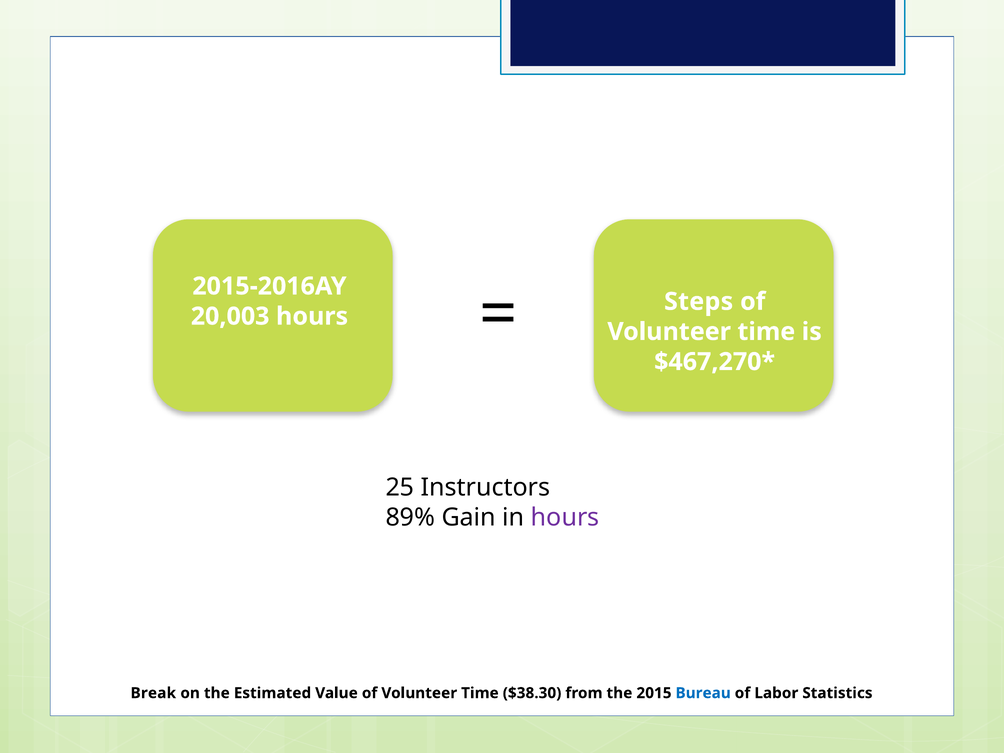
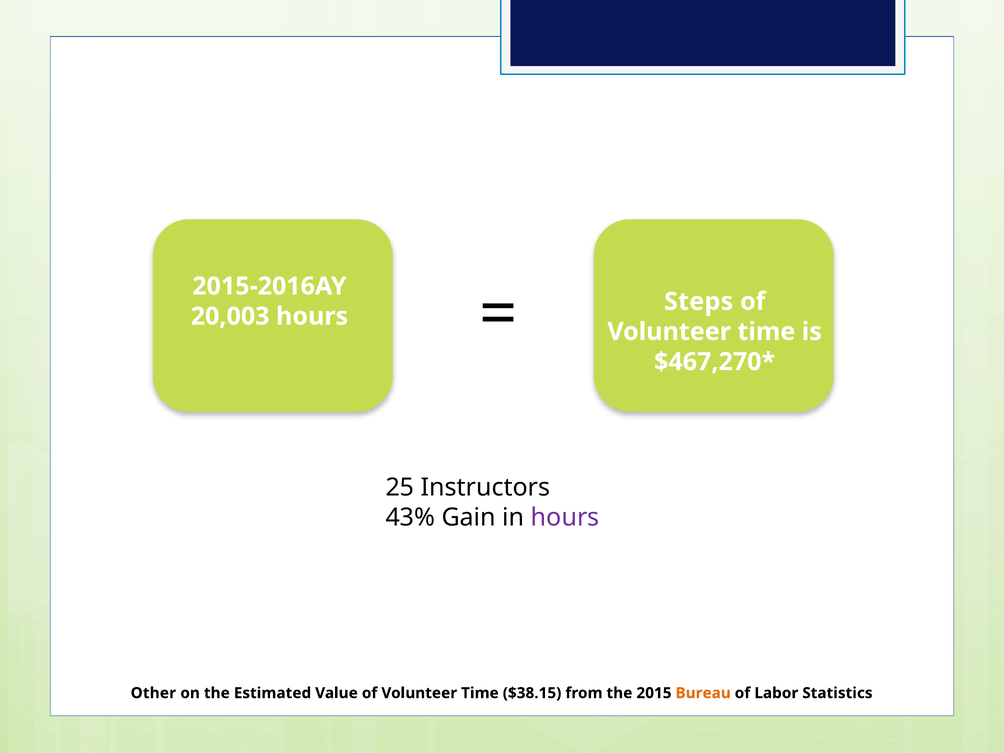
89%: 89% -> 43%
Break: Break -> Other
$38.30: $38.30 -> $38.15
Bureau colour: blue -> orange
